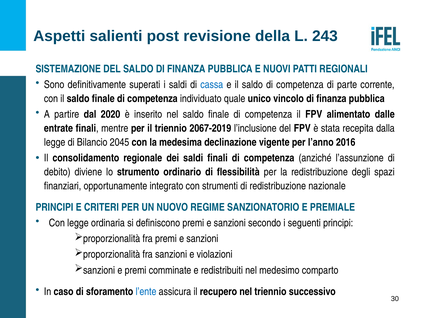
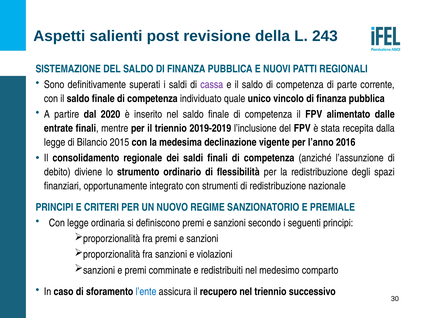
cassa colour: blue -> purple
2067-2019: 2067-2019 -> 2019-2019
2045: 2045 -> 2015
